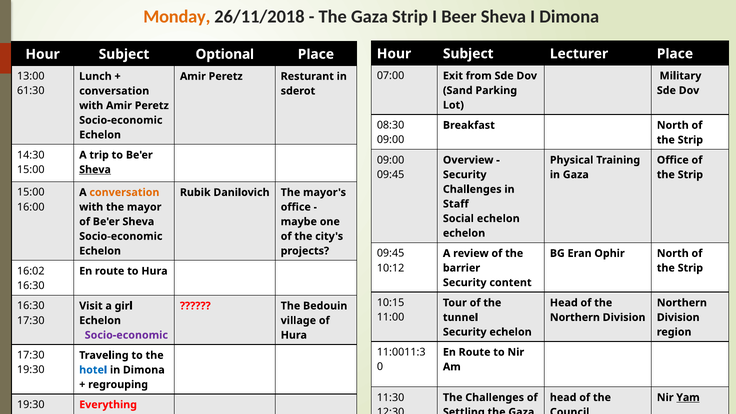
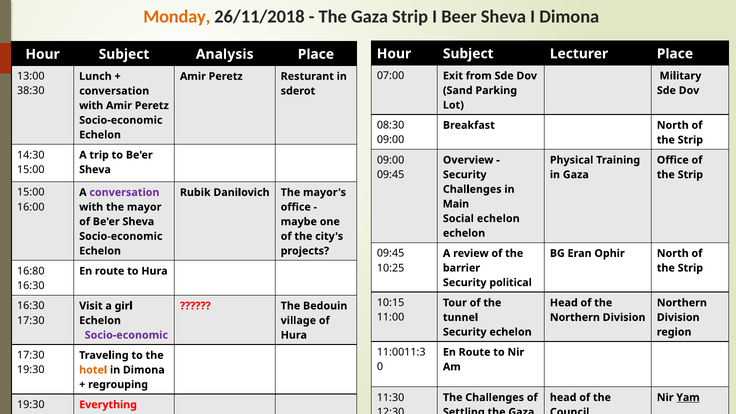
Optional: Optional -> Analysis
61:30: 61:30 -> 38:30
Sheva at (95, 170) underline: present -> none
conversation at (124, 192) colour: orange -> purple
Staff: Staff -> Main
10:12: 10:12 -> 10:25
16:02: 16:02 -> 16:80
content: content -> political
hotel colour: blue -> orange
